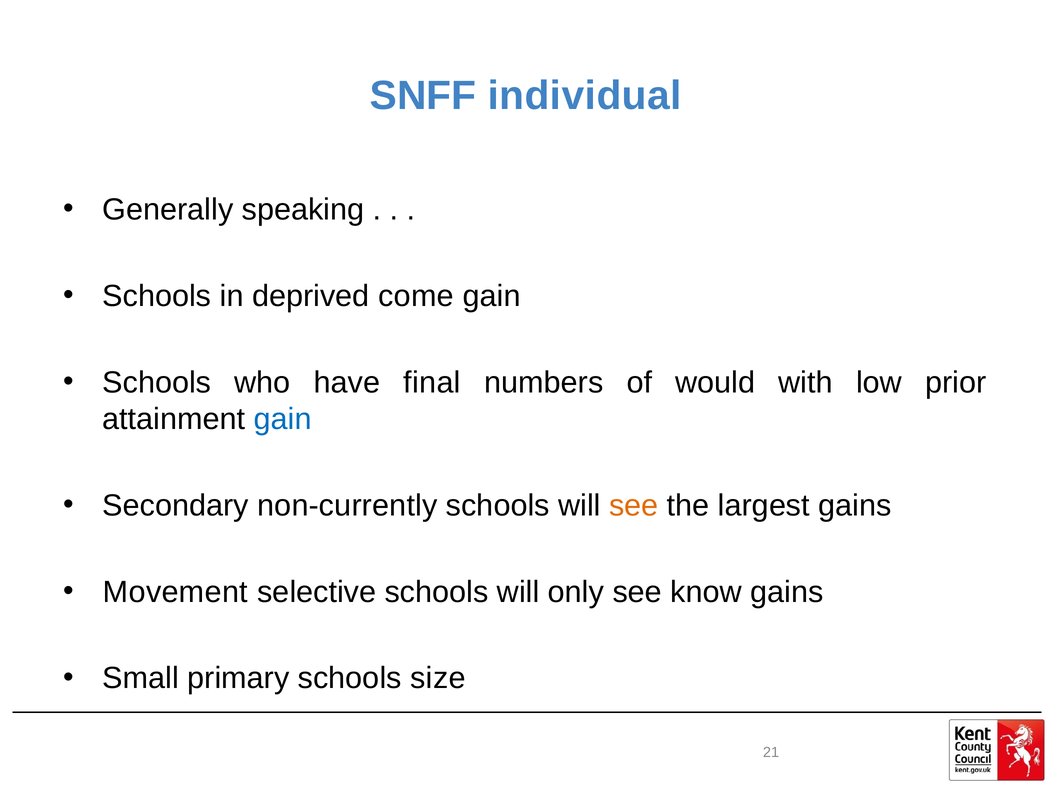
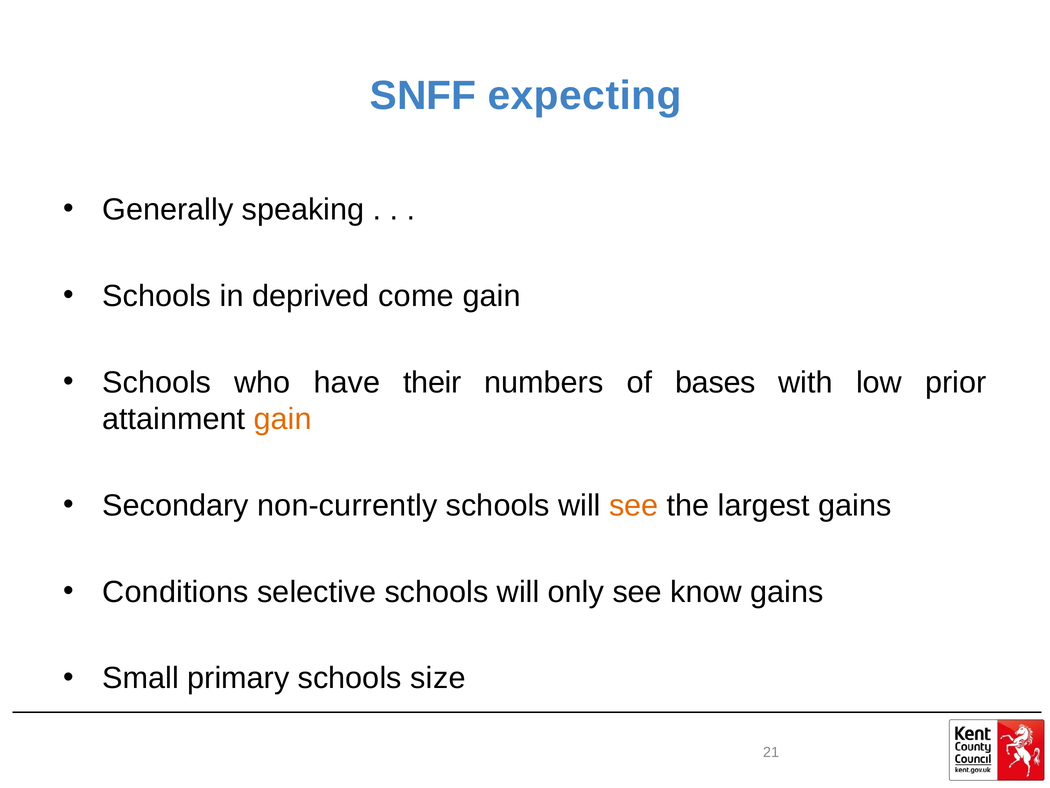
individual: individual -> expecting
final: final -> their
would: would -> bases
gain at (283, 419) colour: blue -> orange
Movement: Movement -> Conditions
